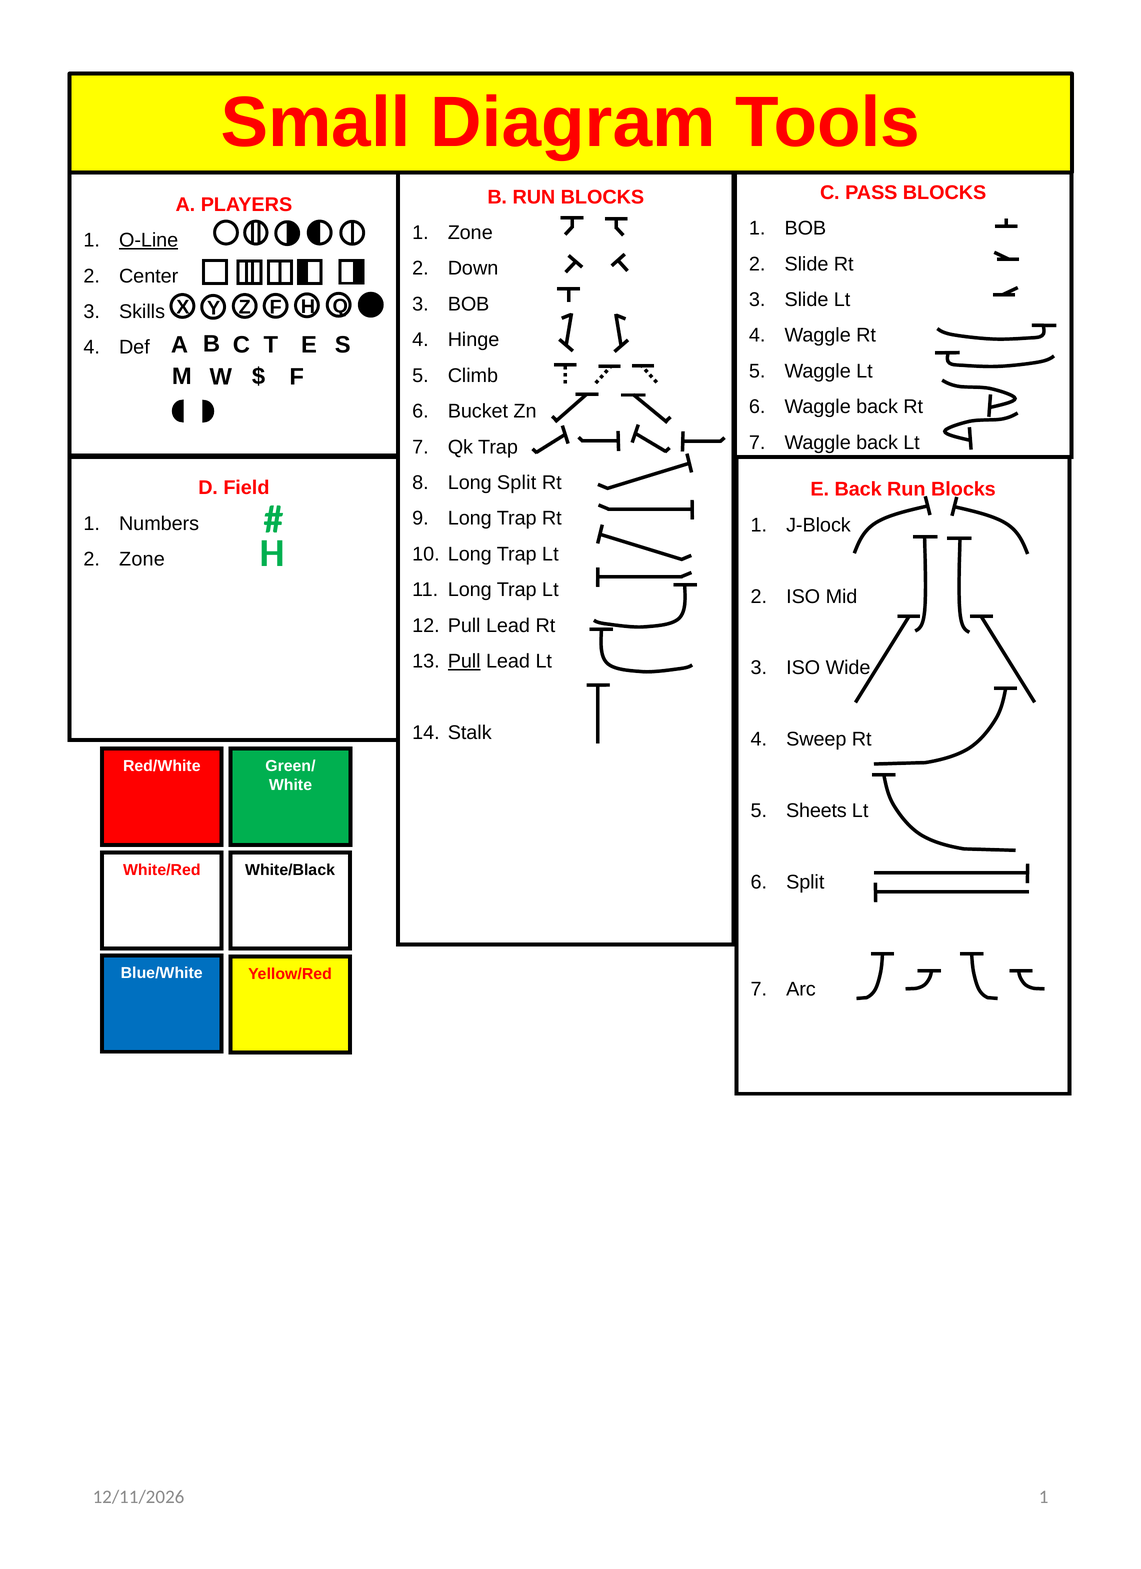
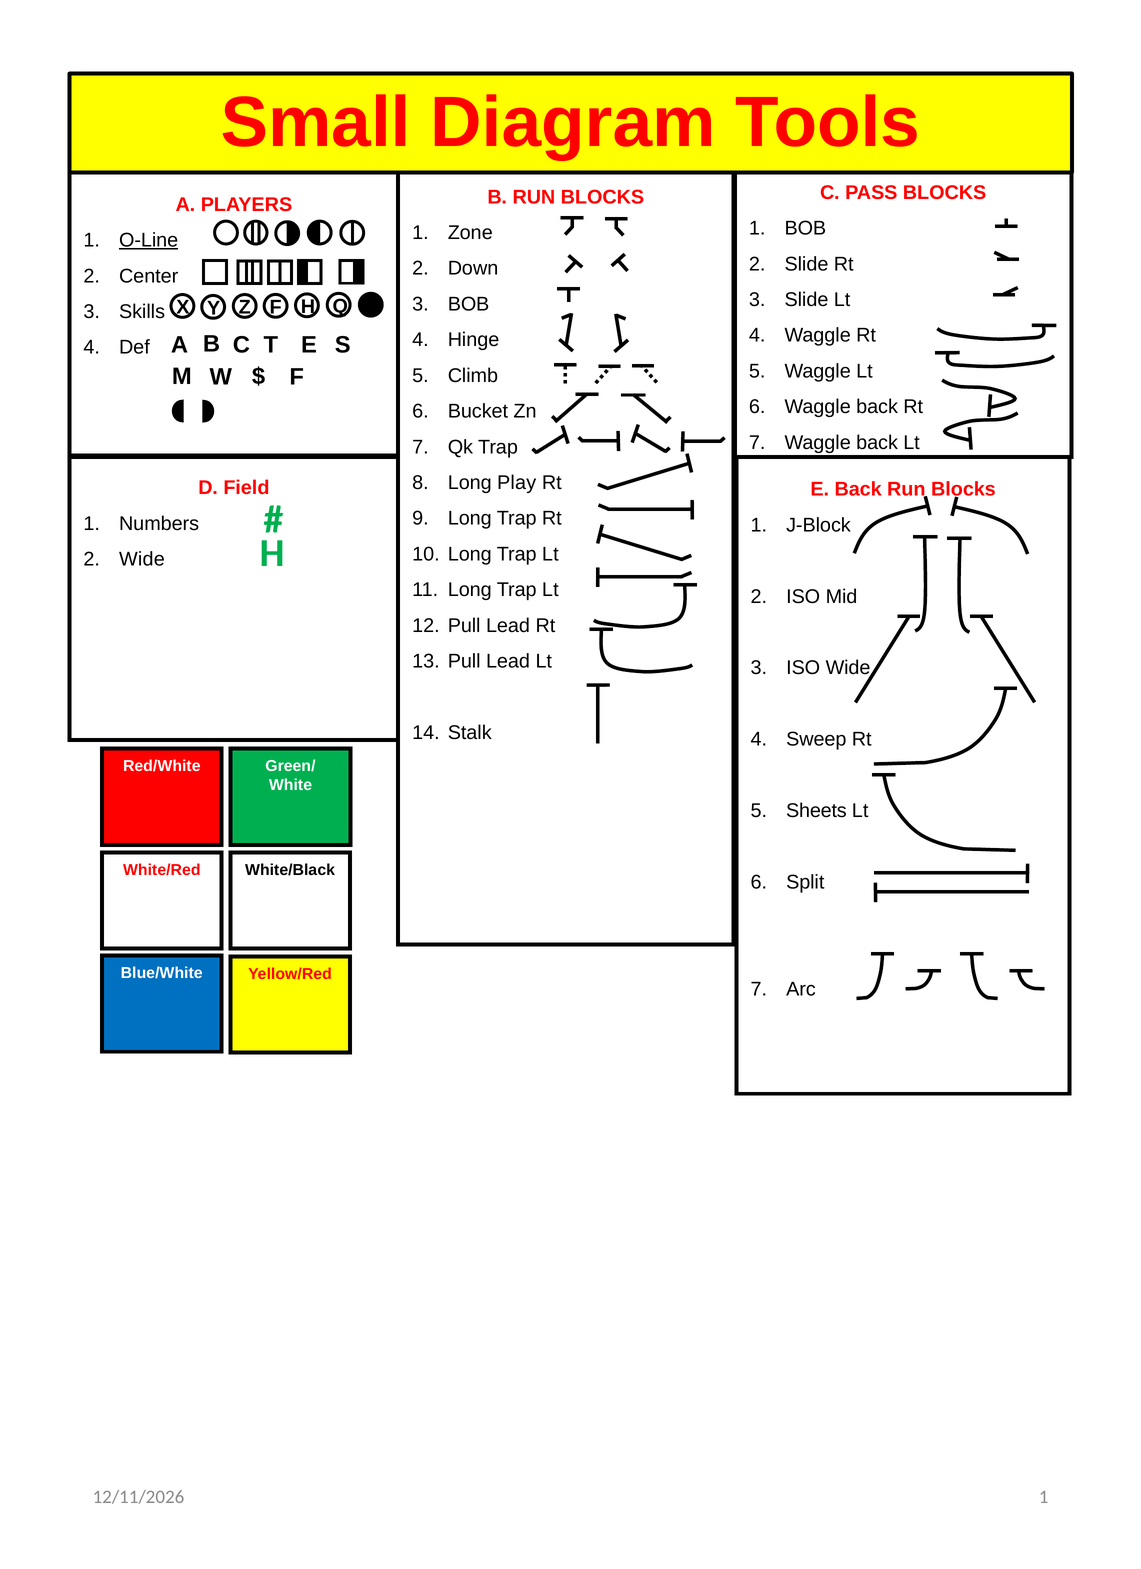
Long Split: Split -> Play
Zone at (142, 559): Zone -> Wide
Pull at (464, 661) underline: present -> none
